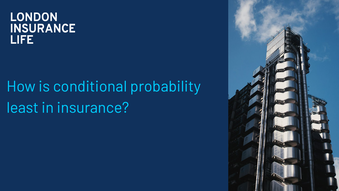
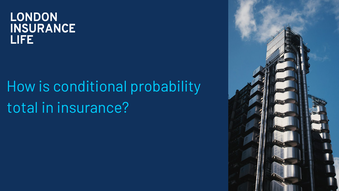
least: least -> total
